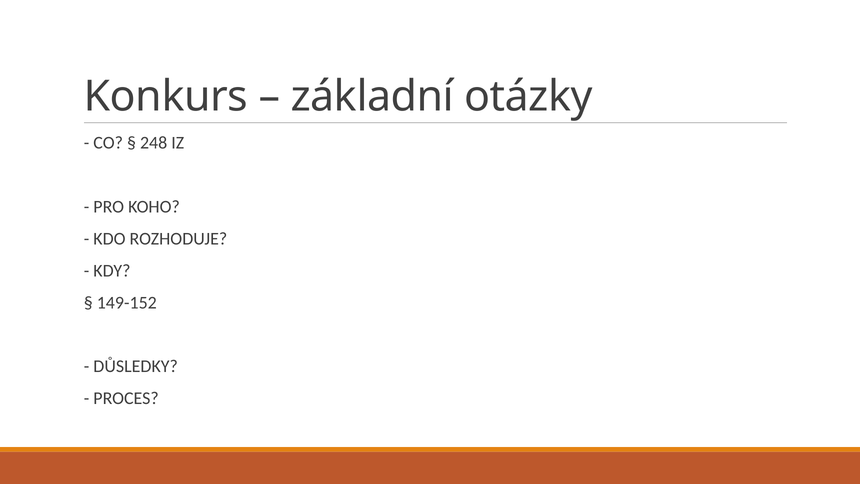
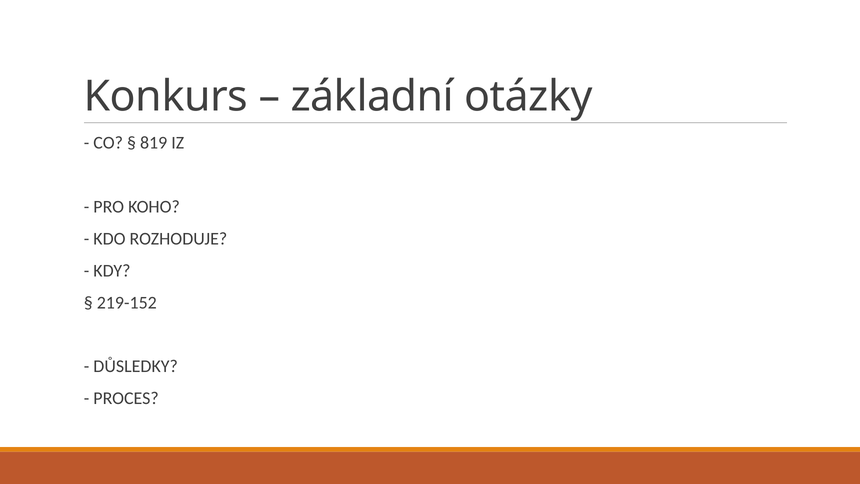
248: 248 -> 819
149-152: 149-152 -> 219-152
